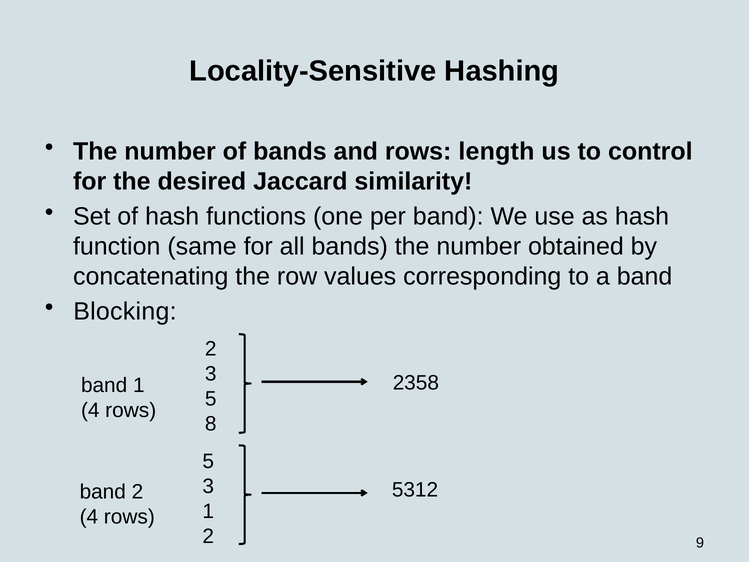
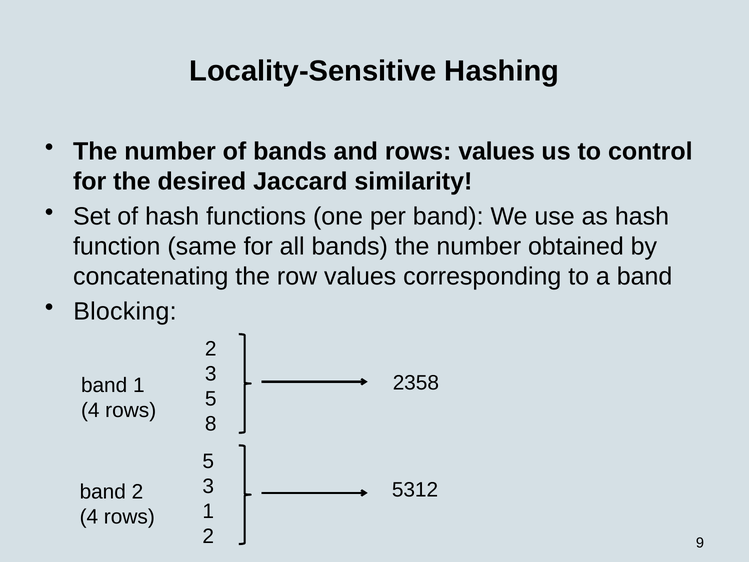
rows length: length -> values
